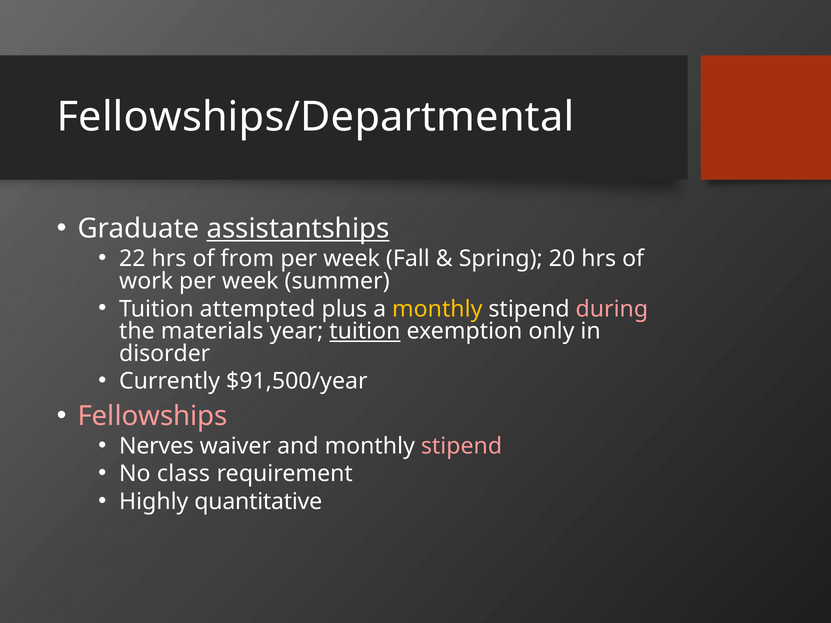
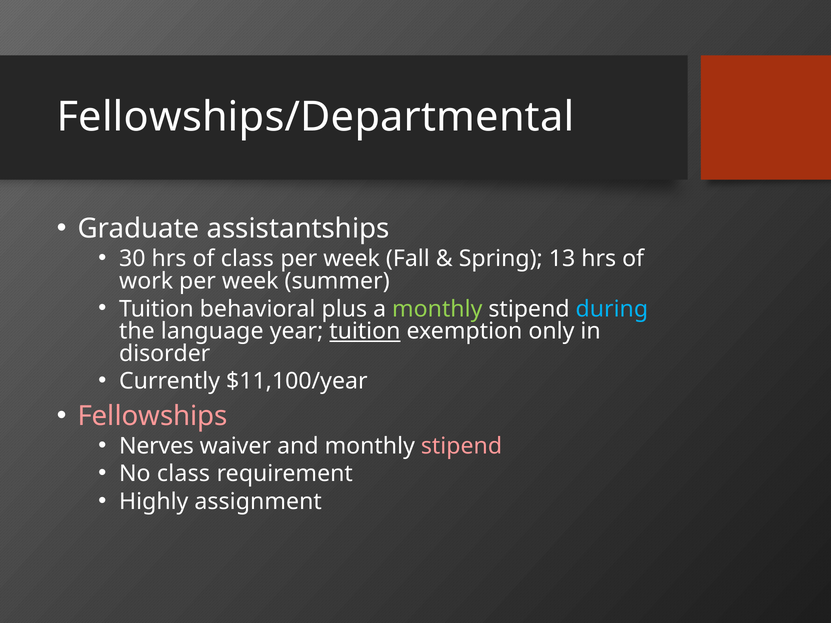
assistantships underline: present -> none
22: 22 -> 30
of from: from -> class
20: 20 -> 13
attempted: attempted -> behavioral
monthly at (437, 309) colour: yellow -> light green
during colour: pink -> light blue
materials: materials -> language
$91,500/year: $91,500/year -> $11,100/year
quantitative: quantitative -> assignment
